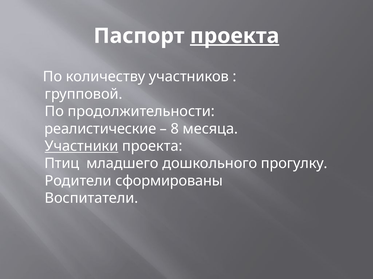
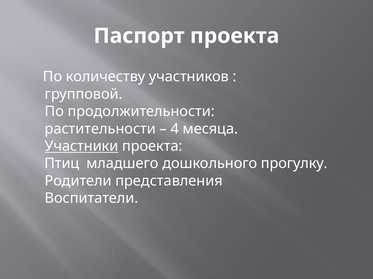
проекта at (235, 36) underline: present -> none
реалистические: реалистические -> растительности
8: 8 -> 4
сформированы: сформированы -> представления
